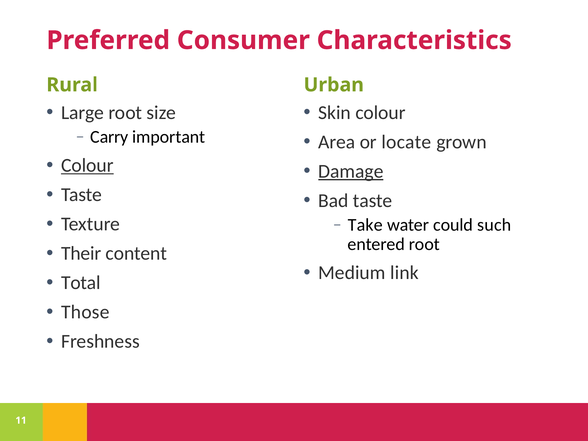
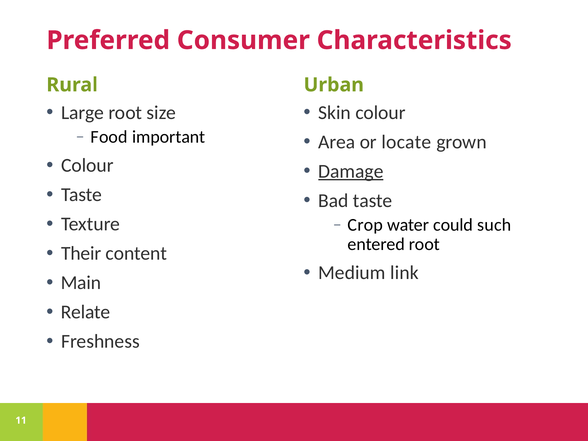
Carry: Carry -> Food
Colour at (87, 165) underline: present -> none
Take: Take -> Crop
Total: Total -> Main
Those: Those -> Relate
